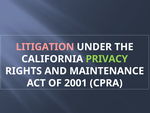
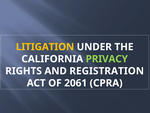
LITIGATION colour: pink -> yellow
MAINTENANCE: MAINTENANCE -> REGISTRATION
2001: 2001 -> 2061
